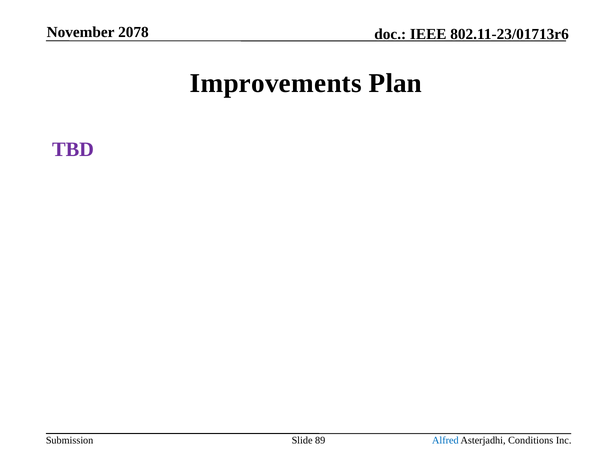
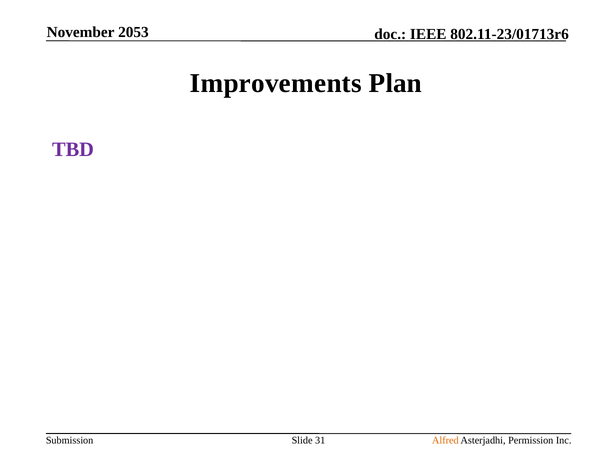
2078: 2078 -> 2053
89: 89 -> 31
Alfred colour: blue -> orange
Conditions: Conditions -> Permission
